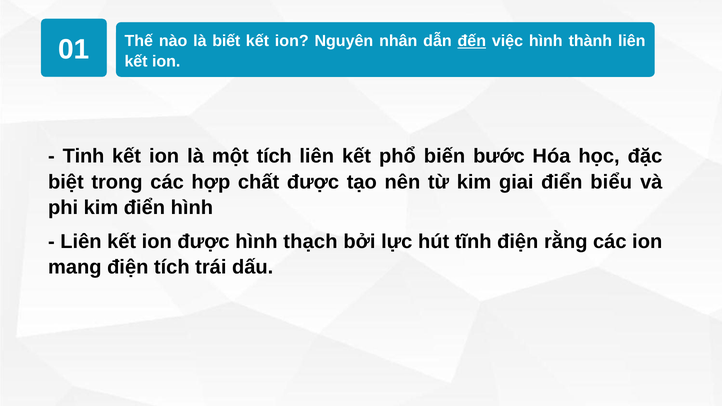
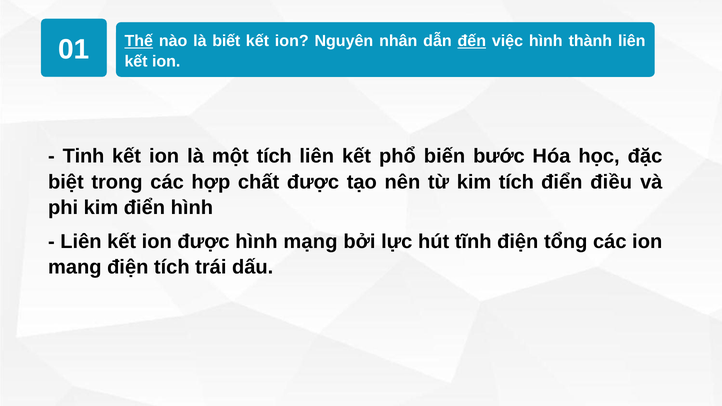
Thế underline: none -> present
kim giai: giai -> tích
biểu: biểu -> điều
thạch: thạch -> mạng
rằng: rằng -> tổng
